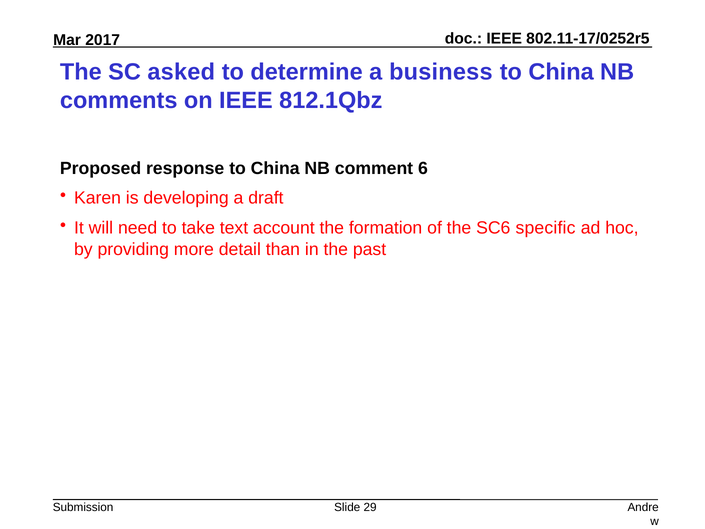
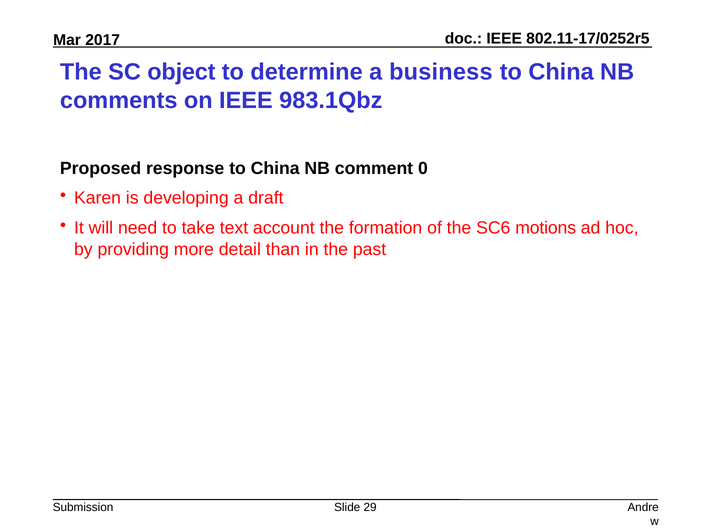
asked: asked -> object
812.1Qbz: 812.1Qbz -> 983.1Qbz
6: 6 -> 0
specific: specific -> motions
